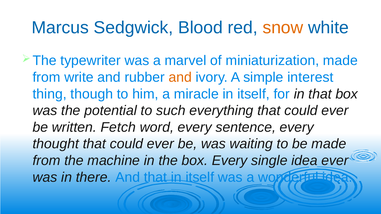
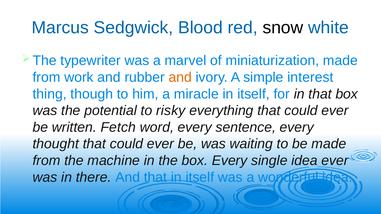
snow colour: orange -> black
write: write -> work
such: such -> risky
